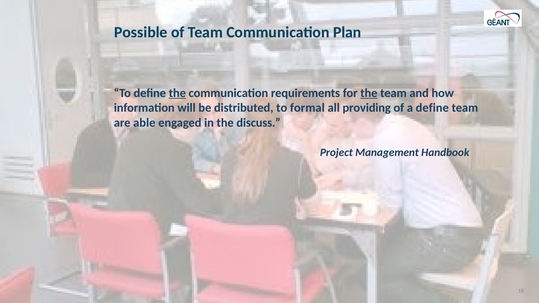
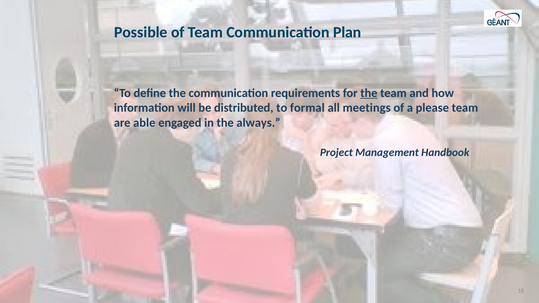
the at (177, 93) underline: present -> none
providing: providing -> meetings
a define: define -> please
discuss: discuss -> always
